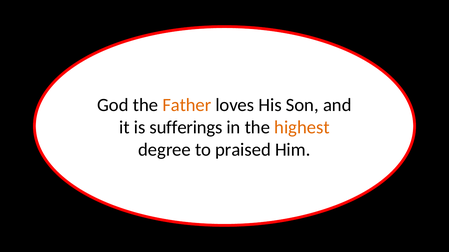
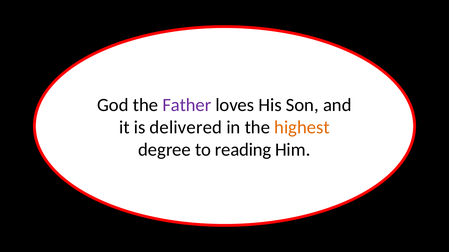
Father colour: orange -> purple
sufferings: sufferings -> delivered
praised: praised -> reading
